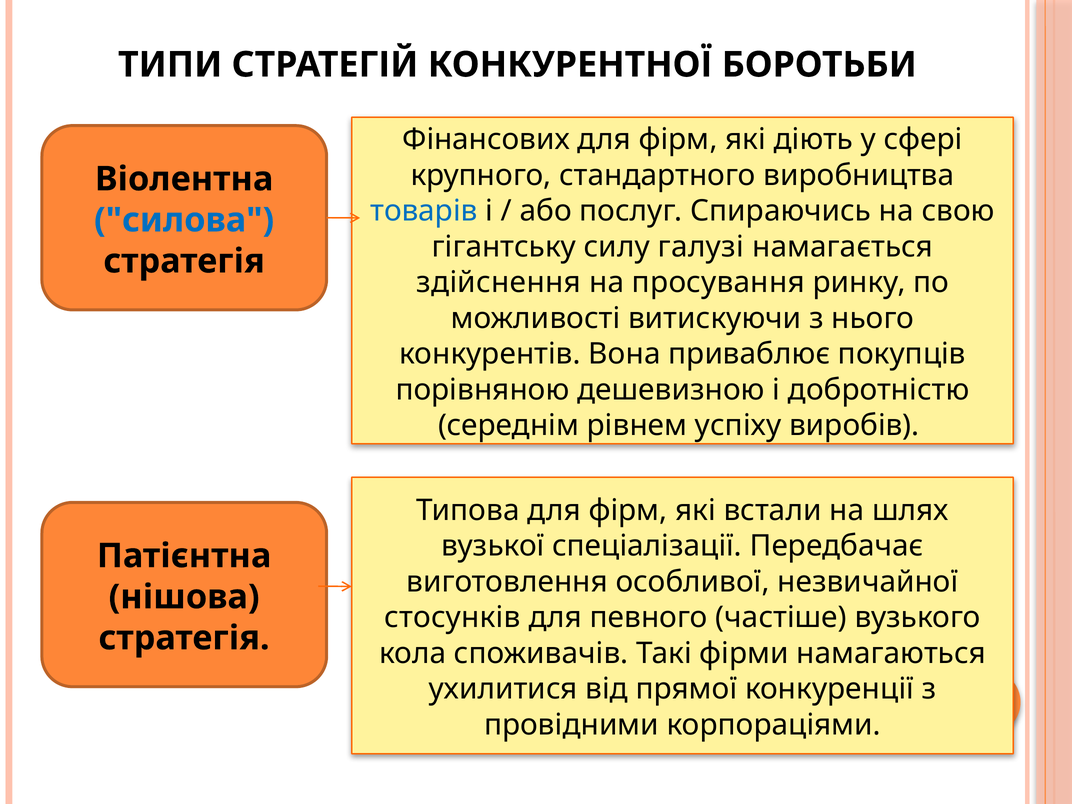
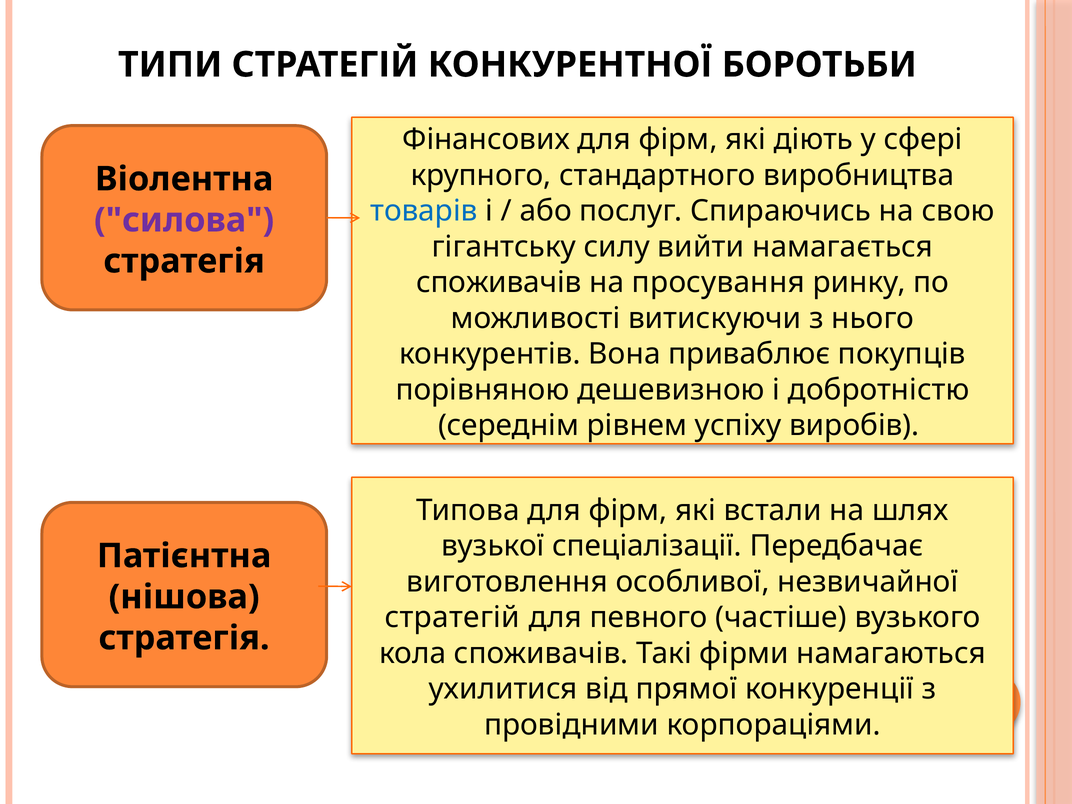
силова colour: blue -> purple
галузі: галузі -> вийти
здійснення at (499, 283): здійснення -> споживачів
стосунків at (452, 618): стосунків -> стратегій
